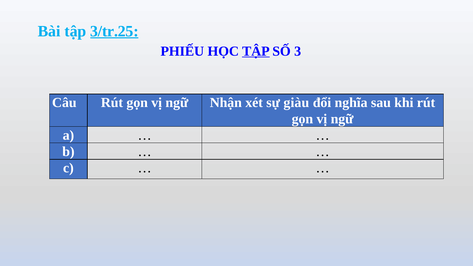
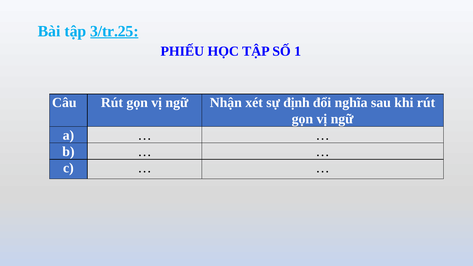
TẬP at (256, 51) underline: present -> none
3: 3 -> 1
giàu: giàu -> định
